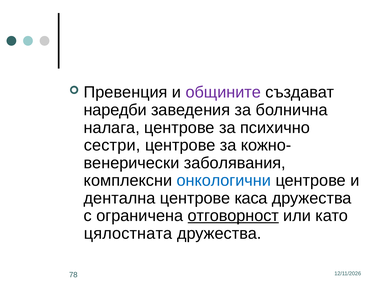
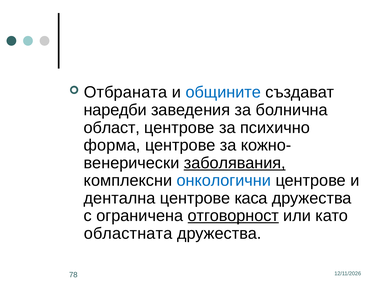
Превенция: Превенция -> Отбраната
общините colour: purple -> blue
налага: налага -> област
сестри: сестри -> форма
заболявания underline: none -> present
цялостната: цялостната -> областната
